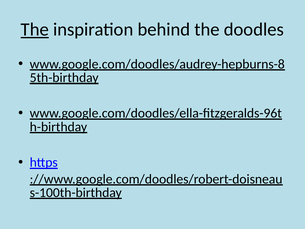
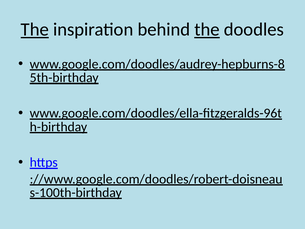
the at (207, 30) underline: none -> present
